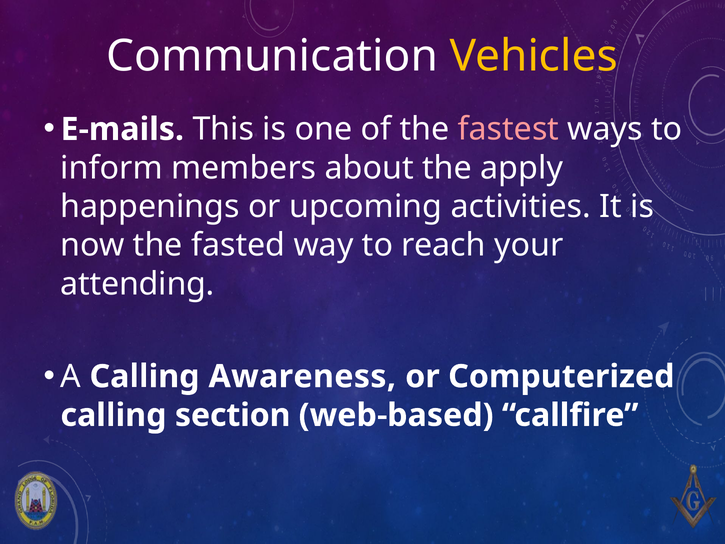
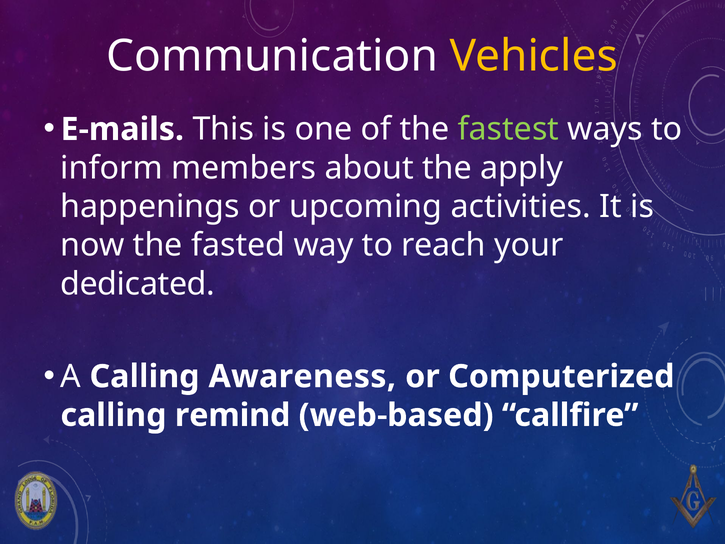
fastest colour: pink -> light green
attending: attending -> dedicated
section: section -> remind
